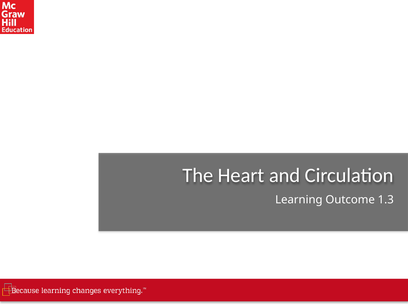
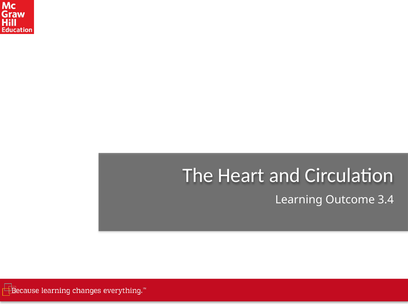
1.3: 1.3 -> 3.4
